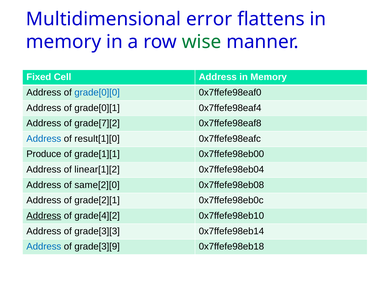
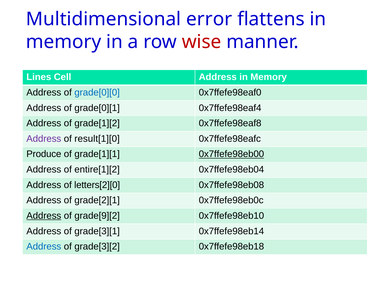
wise colour: green -> red
Fixed: Fixed -> Lines
grade[7][2: grade[7][2 -> grade[1][2
Address at (44, 139) colour: blue -> purple
0x7ffefe98eb00 underline: none -> present
linear[1][2: linear[1][2 -> entire[1][2
same[2][0: same[2][0 -> letters[2][0
grade[4][2: grade[4][2 -> grade[9][2
grade[3][3: grade[3][3 -> grade[3][1
grade[3][9: grade[3][9 -> grade[3][2
